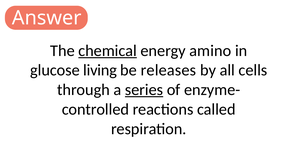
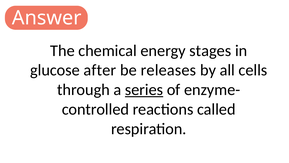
chemical underline: present -> none
amino: amino -> stages
living: living -> after
